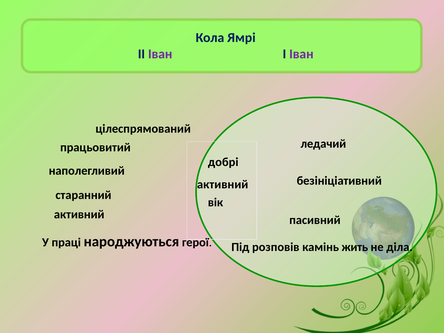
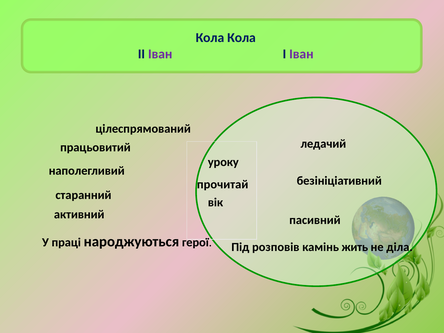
Кола Ямрі: Ямрі -> Кола
добрі: добрі -> уроку
активний at (223, 184): активний -> прочитай
